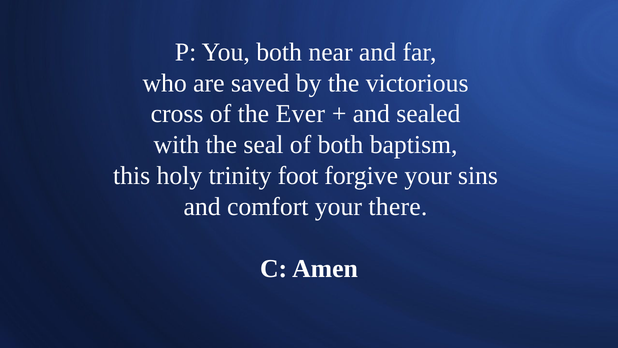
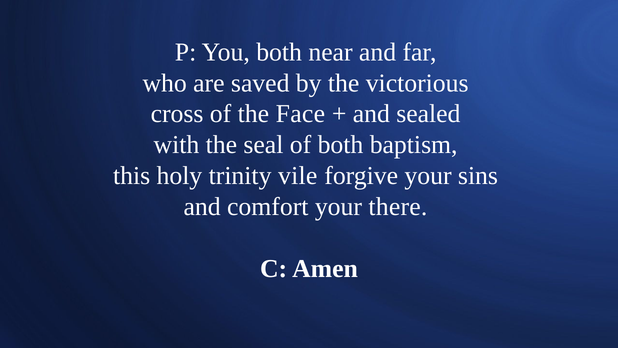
Ever: Ever -> Face
foot: foot -> vile
